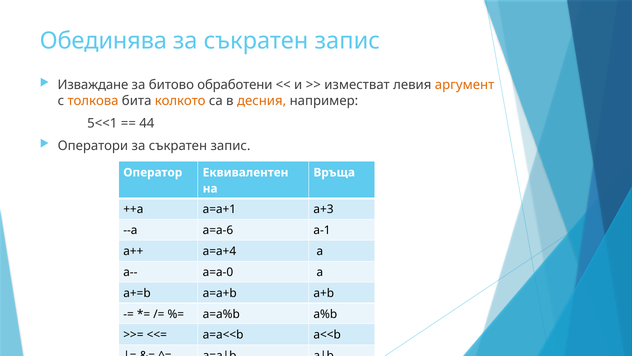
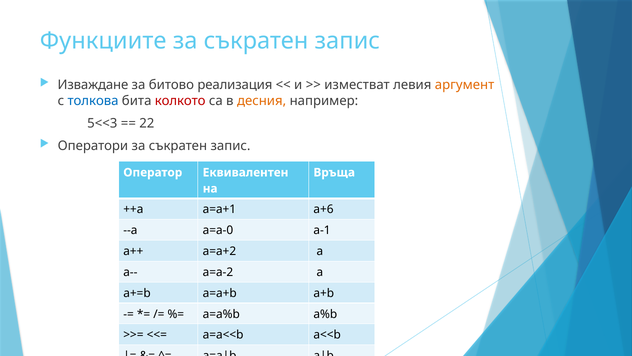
Обединява: Обединява -> Функциите
обработени: обработени -> реализация
толкова colour: orange -> blue
колкото colour: orange -> red
5<<1: 5<<1 -> 5<<3
44: 44 -> 22
а+3: а+3 -> а+6
а=а-6: а=а-6 -> а=а-0
а=а+4: а=а+4 -> а=а+2
а=а-0: а=а-0 -> а=а-2
